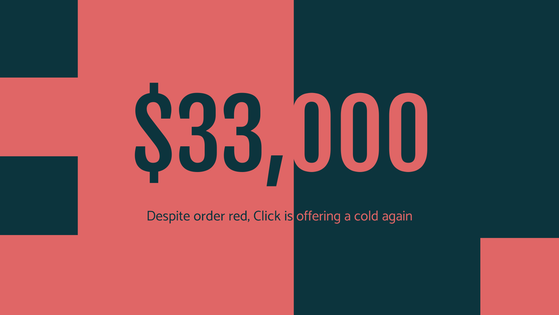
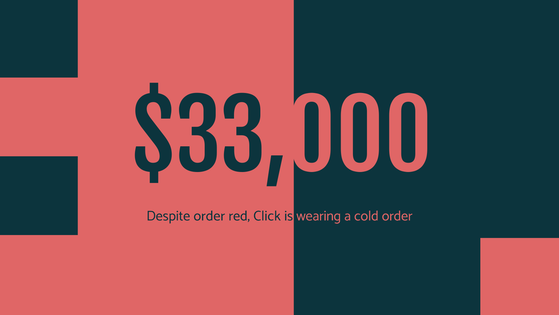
offering: offering -> wearing
cold again: again -> order
